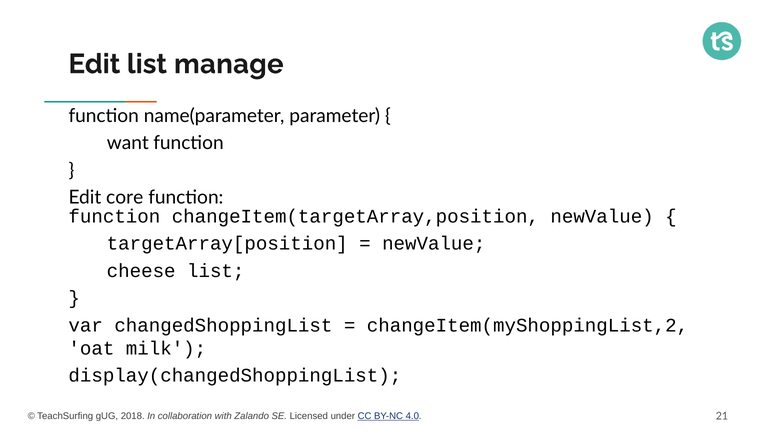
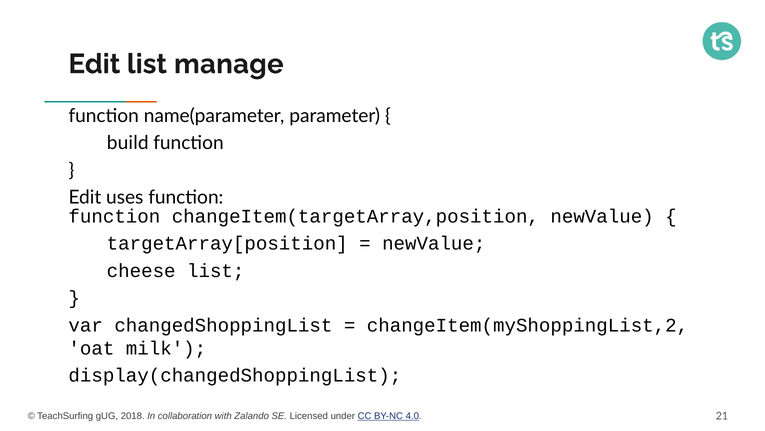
want: want -> build
core: core -> uses
